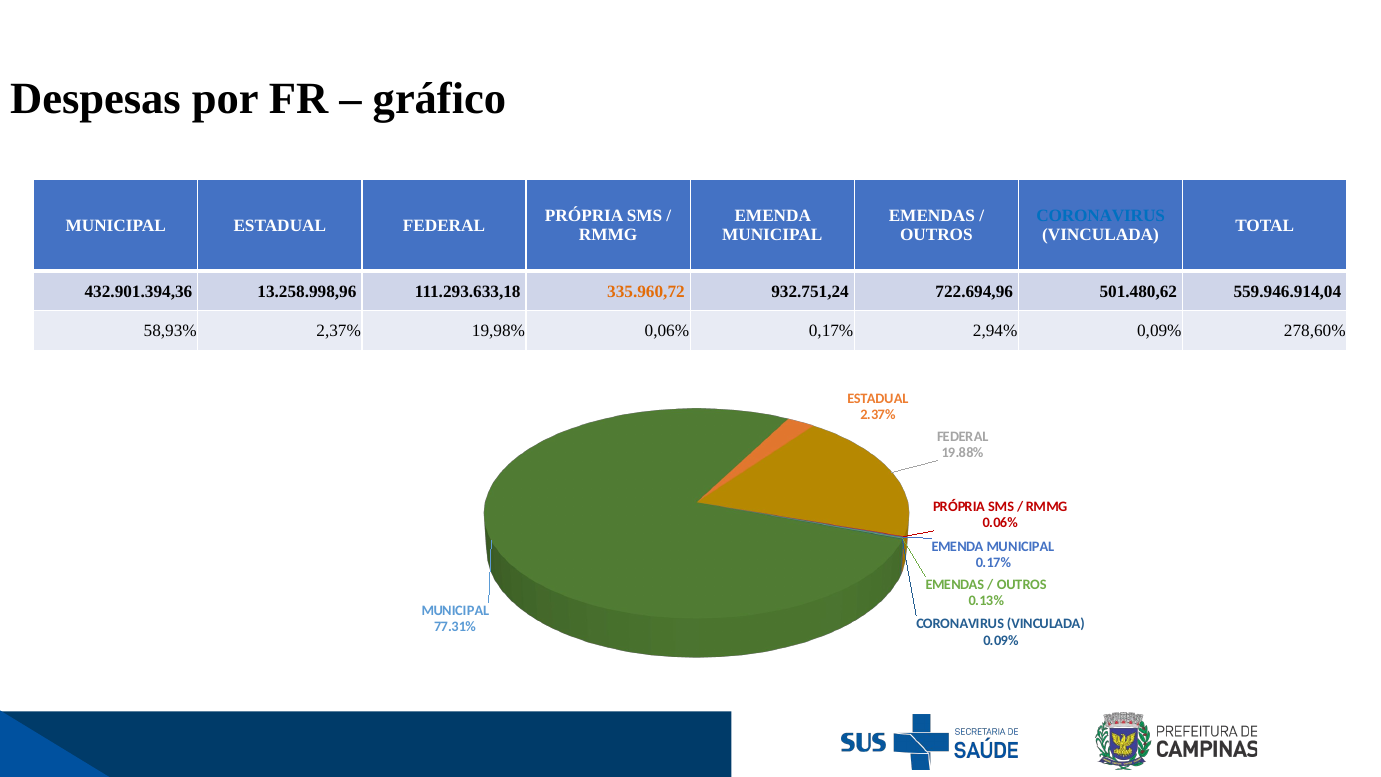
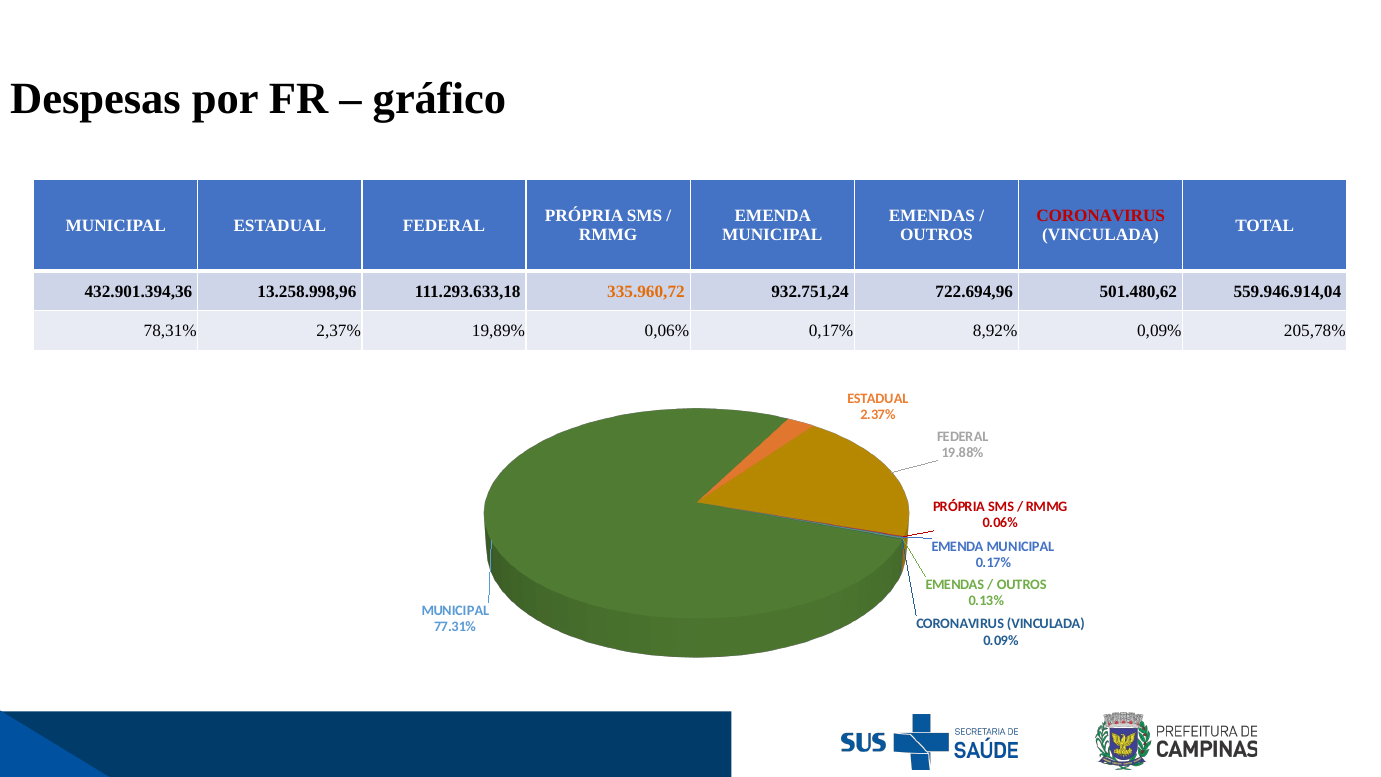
CORONAVIRUS at (1101, 216) colour: blue -> red
58,93%: 58,93% -> 78,31%
19,98%: 19,98% -> 19,89%
2,94%: 2,94% -> 8,92%
278,60%: 278,60% -> 205,78%
